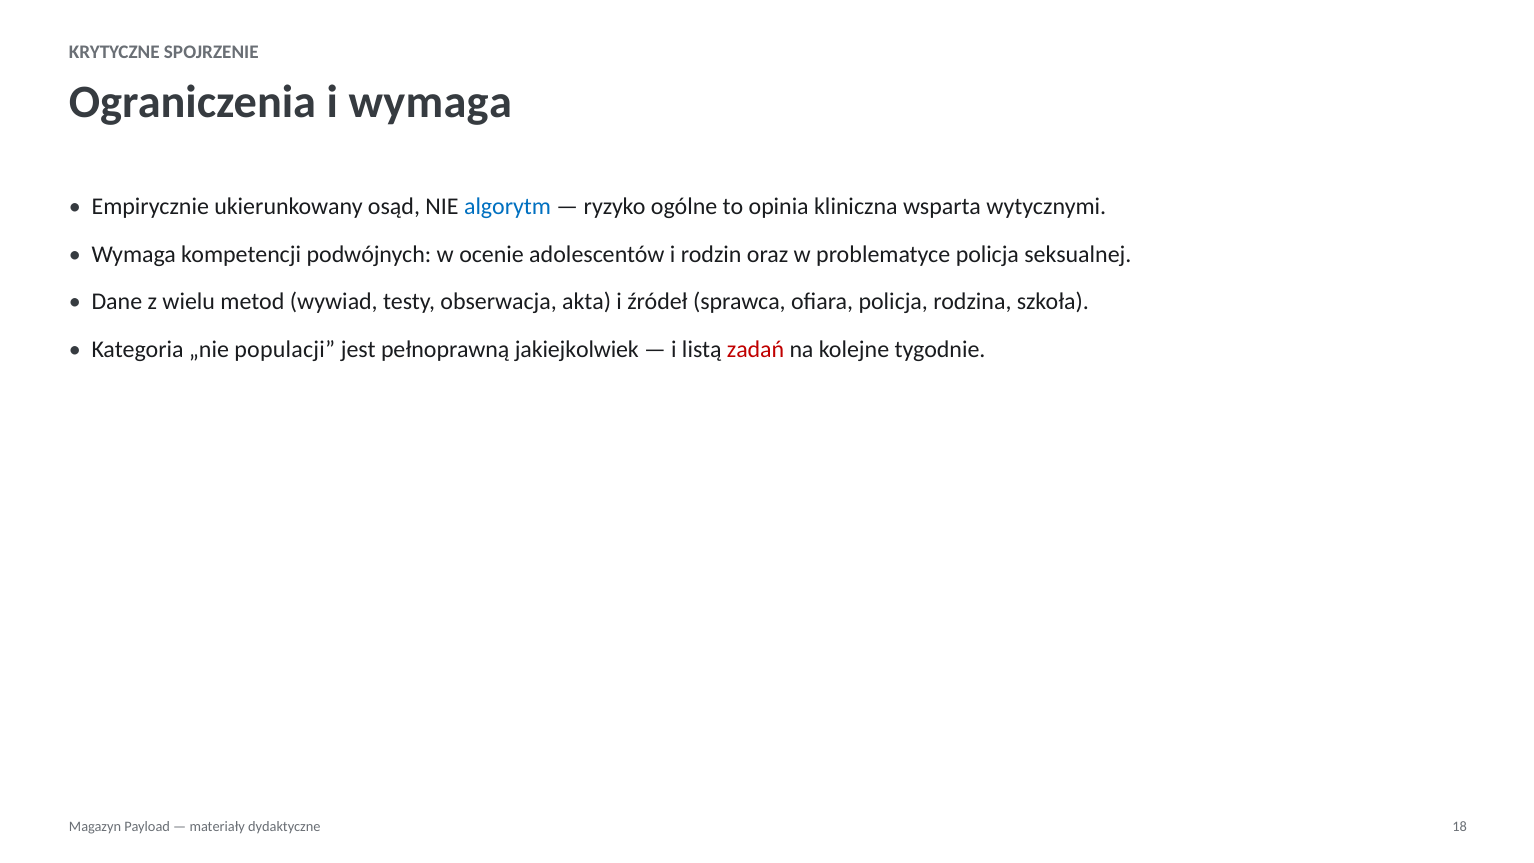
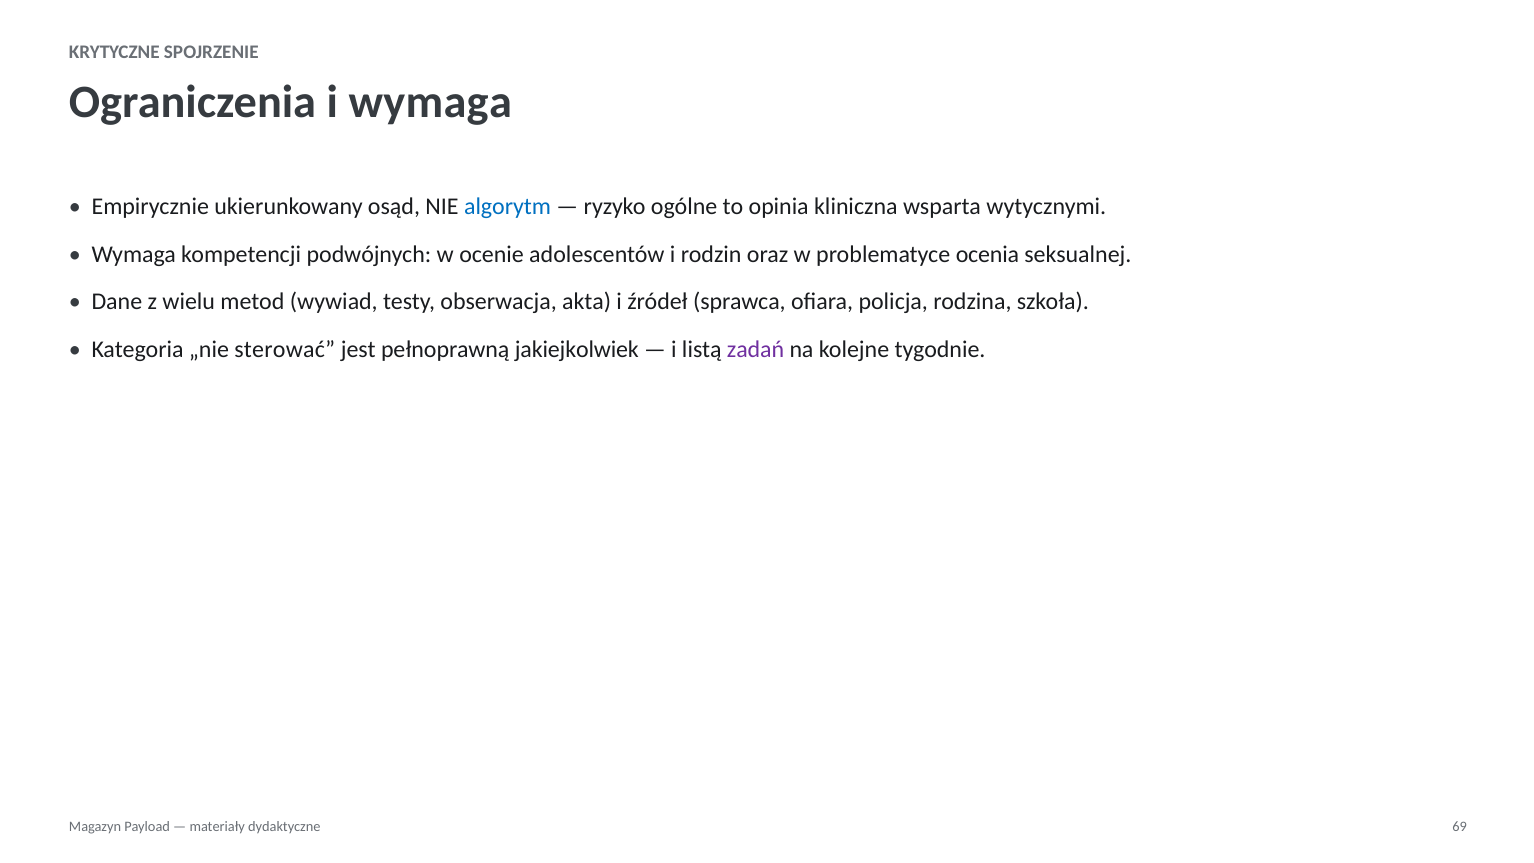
problematyce policja: policja -> ocenia
populacji: populacji -> sterować
zadań colour: red -> purple
18: 18 -> 69
